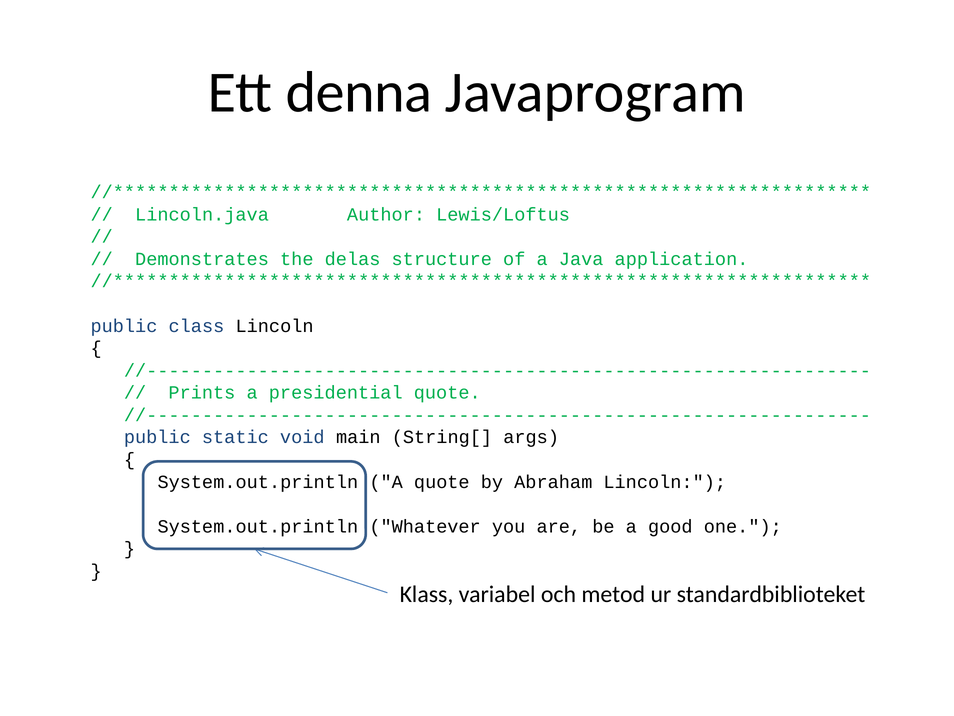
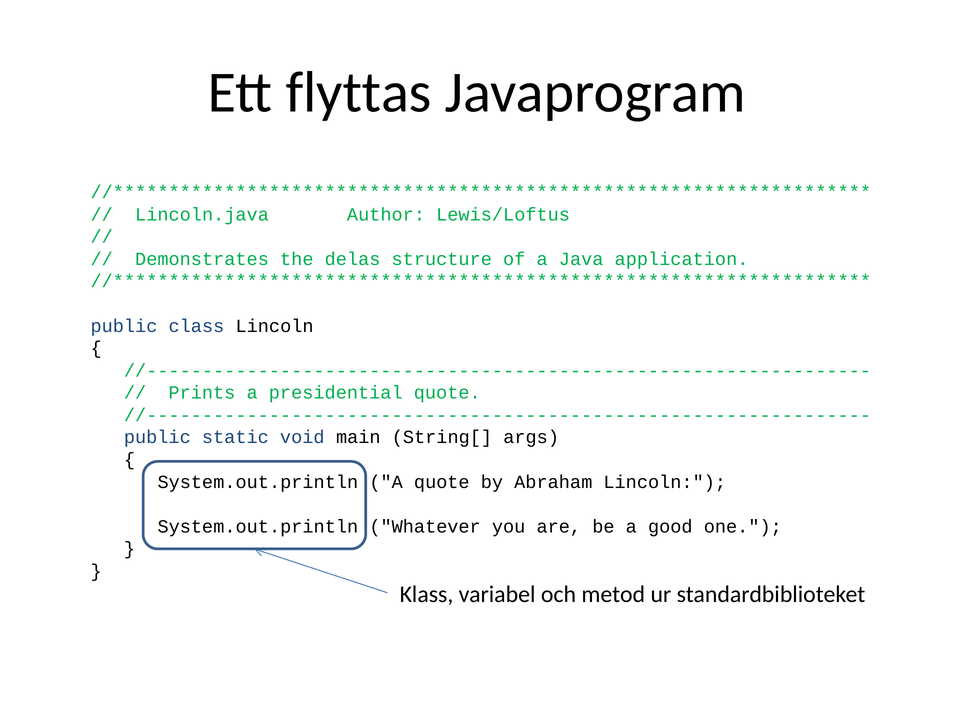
denna: denna -> flyttas
